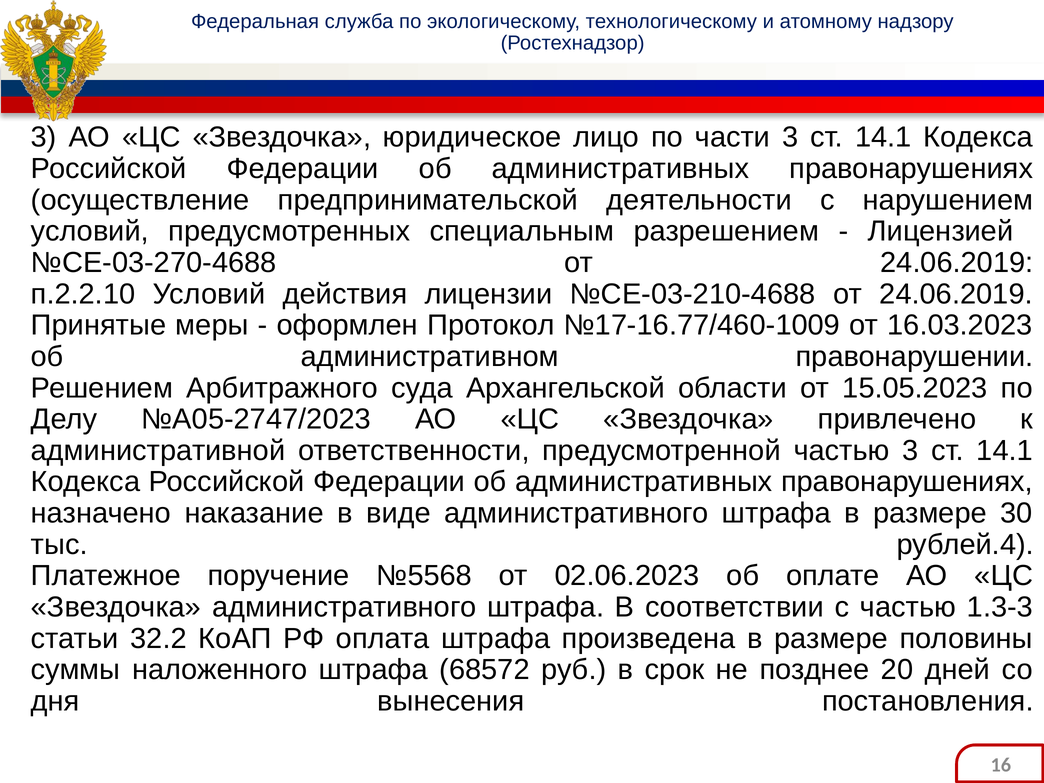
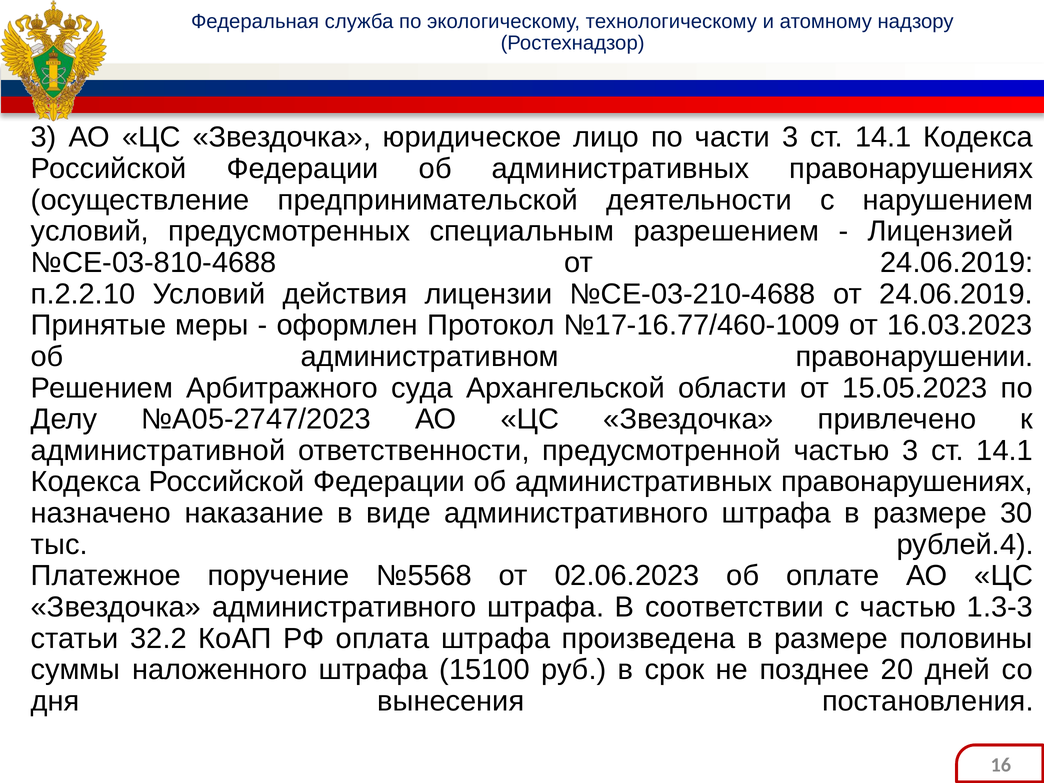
№СЕ-03-270-4688: №СЕ-03-270-4688 -> №СЕ-03-810-4688
68572: 68572 -> 15100
